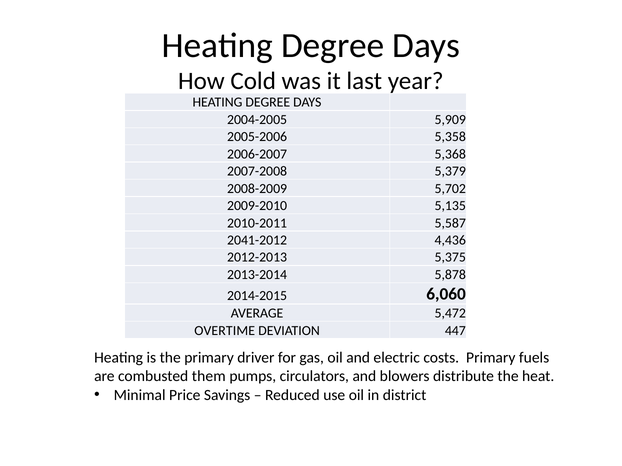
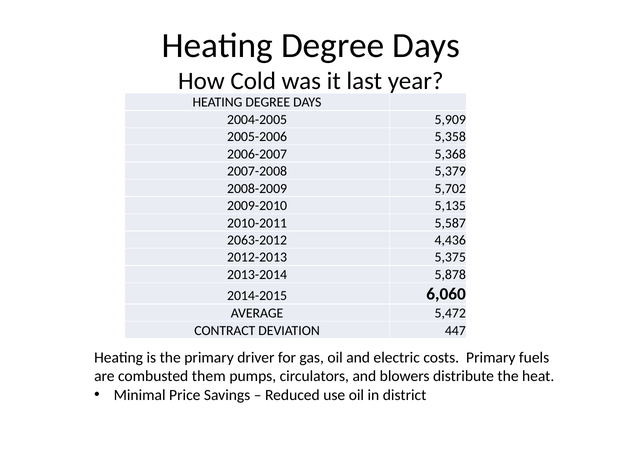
2041-2012: 2041-2012 -> 2063-2012
OVERTIME: OVERTIME -> CONTRACT
